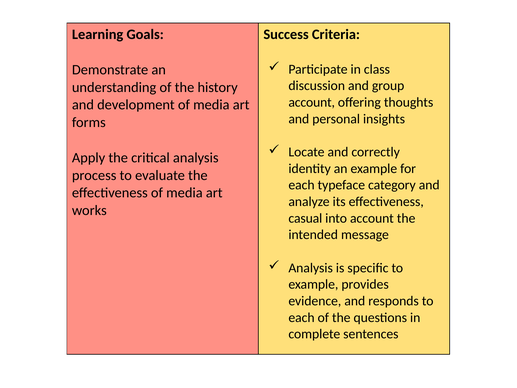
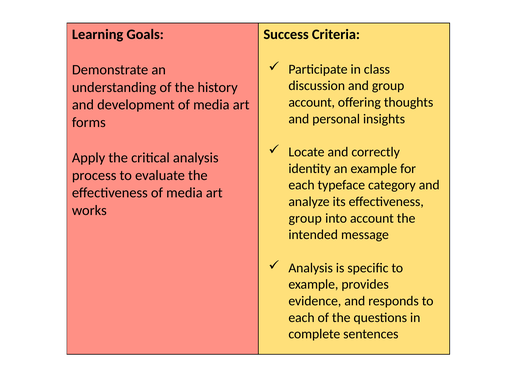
casual at (305, 218): casual -> group
